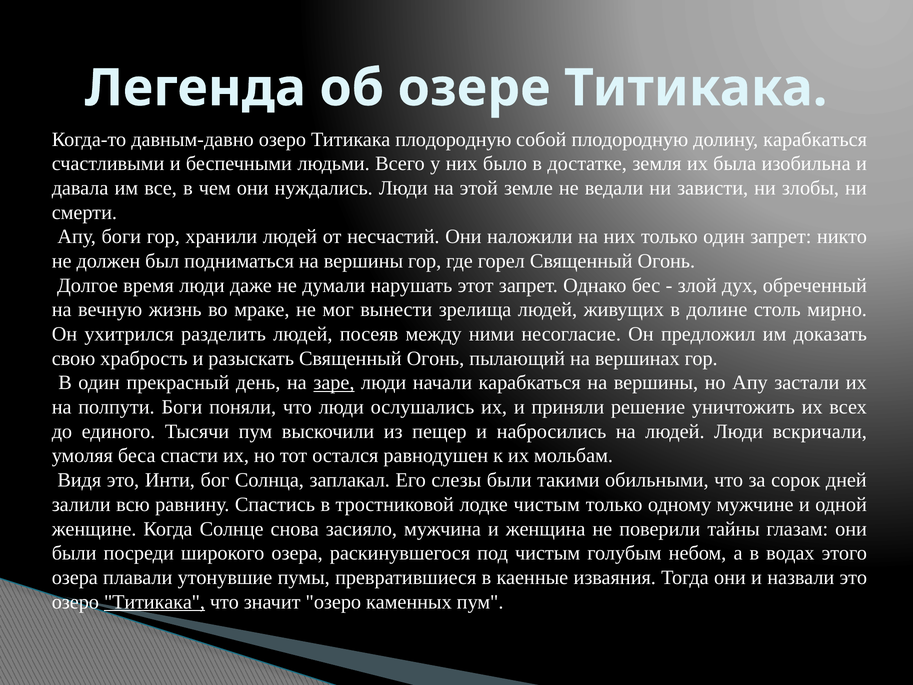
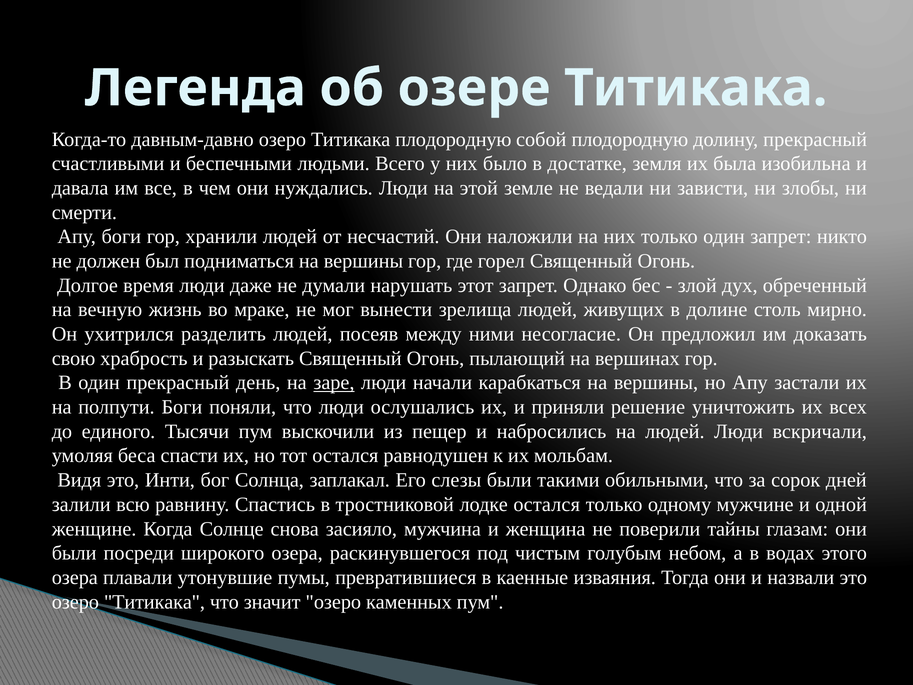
долину карабкаться: карабкаться -> прекрасный
лодке чистым: чистым -> остался
Титикака at (154, 602) underline: present -> none
